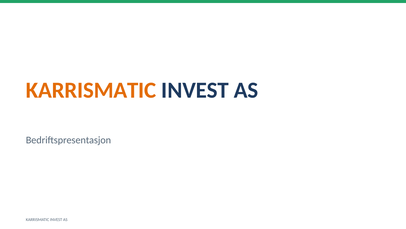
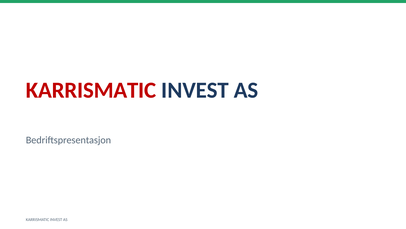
KARRISMATIC at (91, 90) colour: orange -> red
